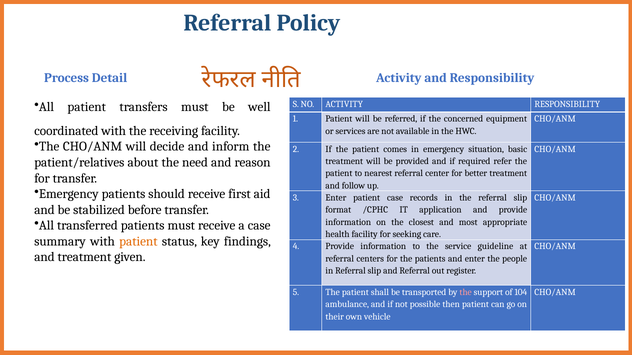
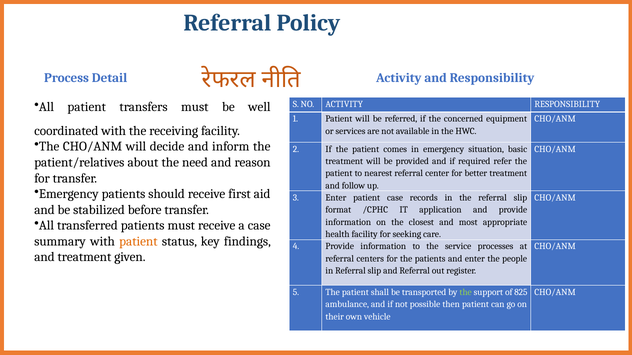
guideline: guideline -> processes
the at (466, 293) colour: pink -> light green
104: 104 -> 825
